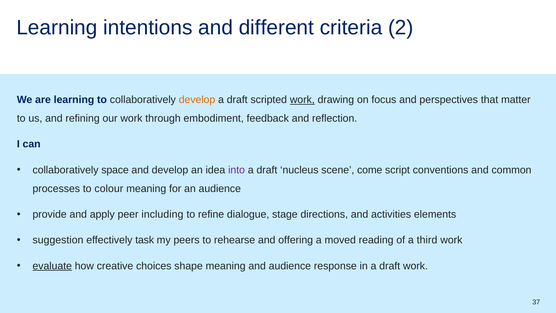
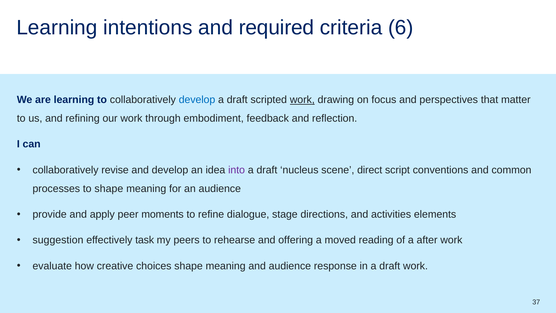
different: different -> required
2: 2 -> 6
develop at (197, 100) colour: orange -> blue
space: space -> revise
come: come -> direct
to colour: colour -> shape
including: including -> moments
third: third -> after
evaluate underline: present -> none
